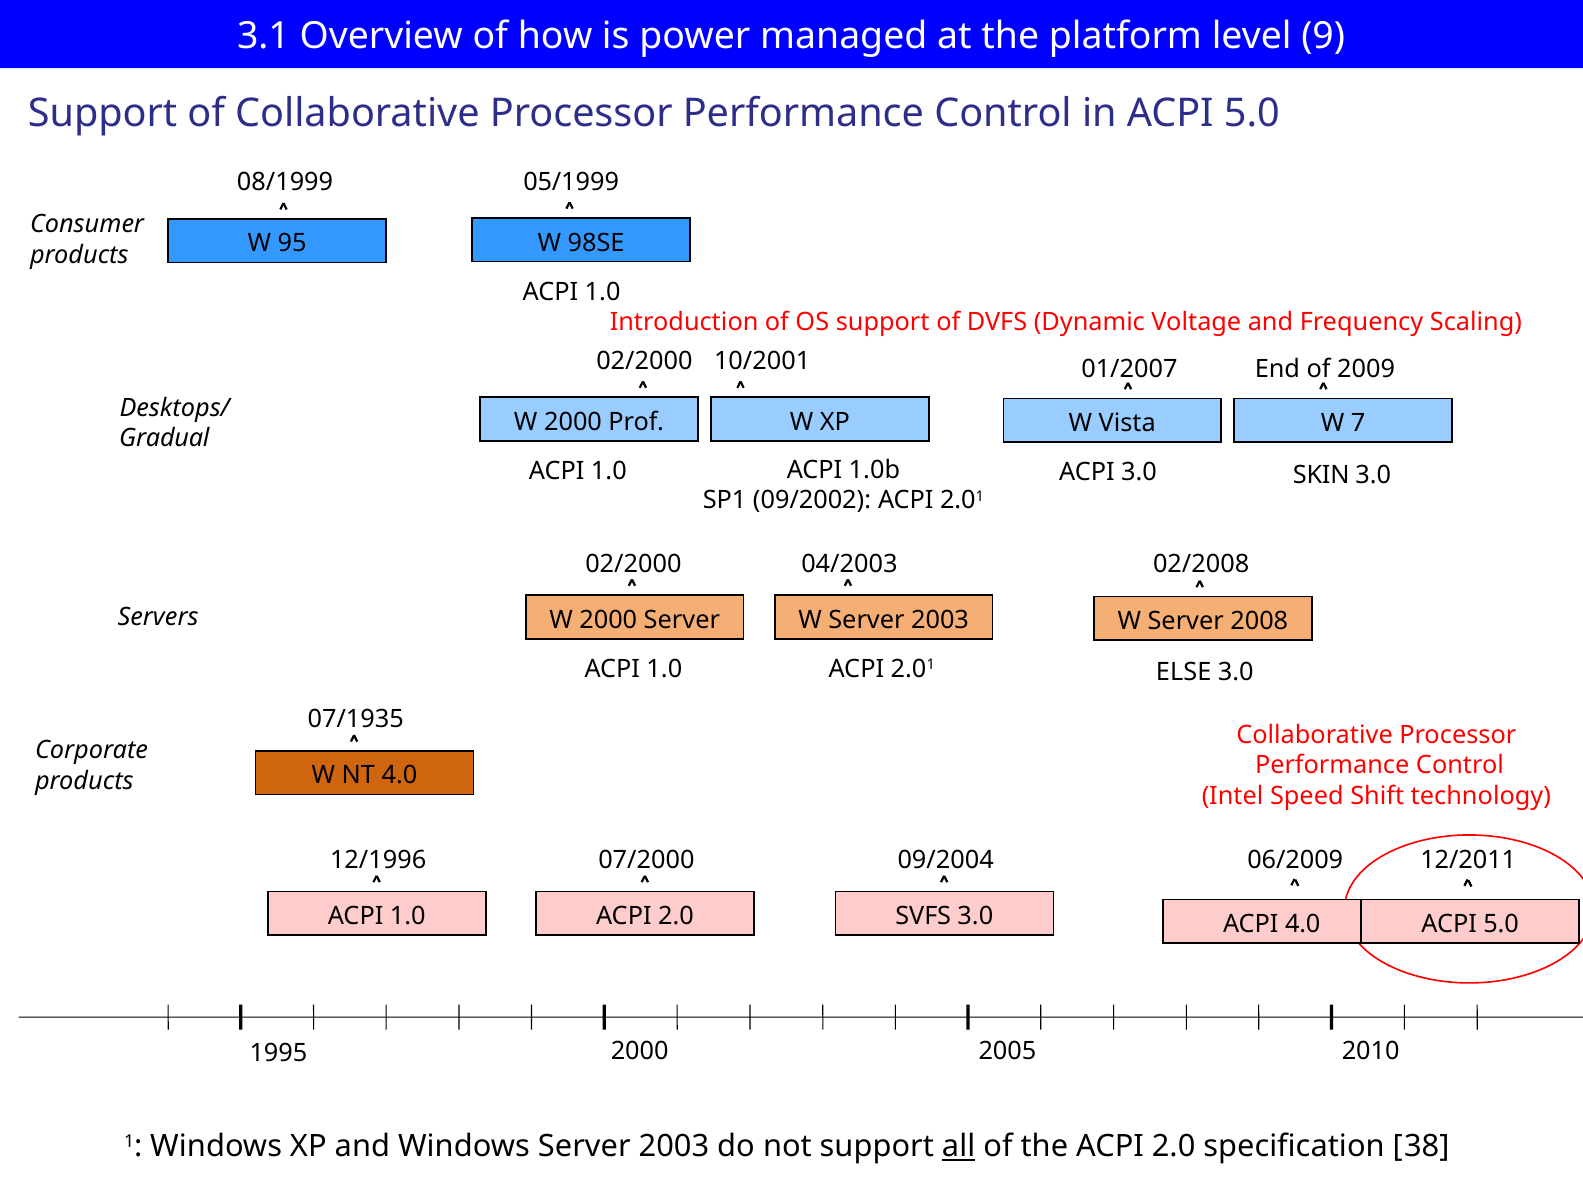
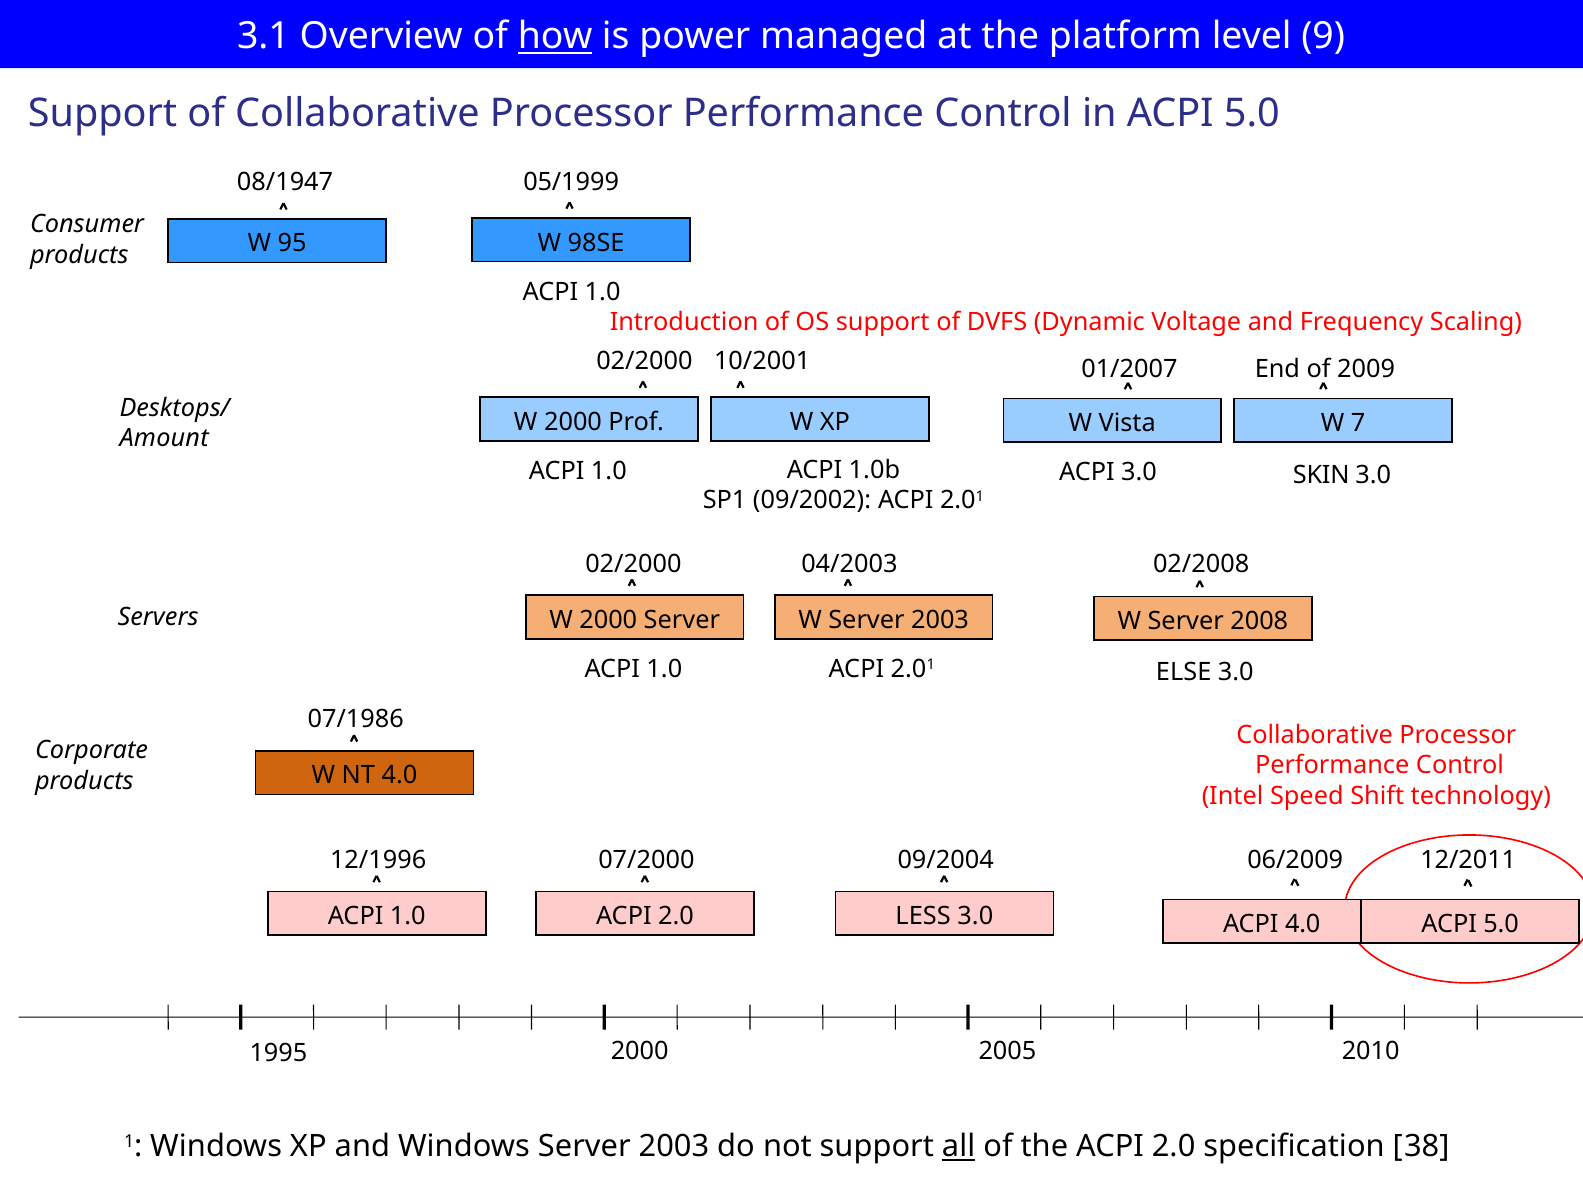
how underline: none -> present
08/1999: 08/1999 -> 08/1947
Gradual: Gradual -> Amount
07/1935: 07/1935 -> 07/1986
SVFS: SVFS -> LESS
